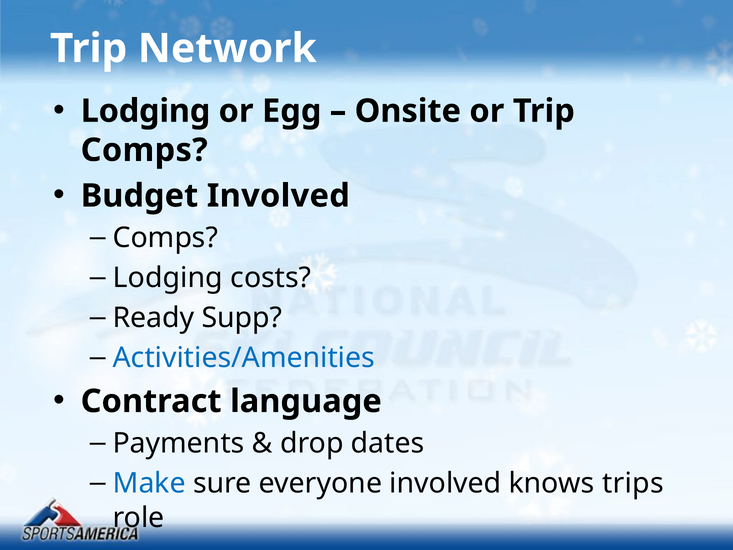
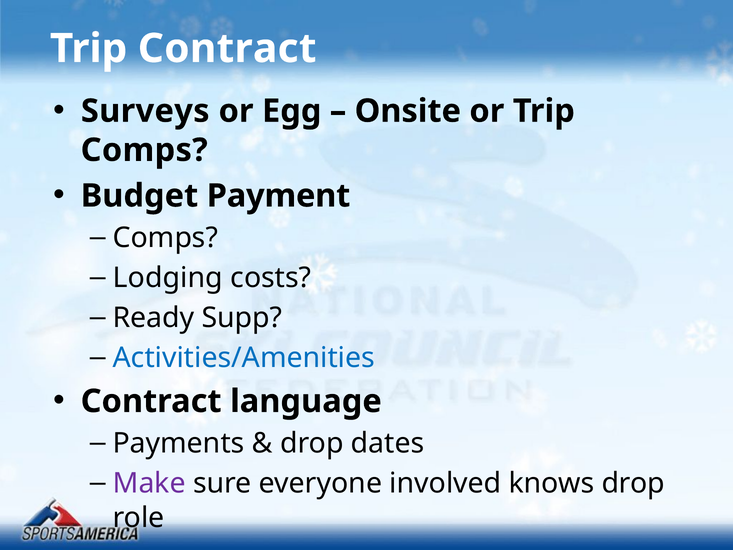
Trip Network: Network -> Contract
Lodging at (145, 111): Lodging -> Surveys
Budget Involved: Involved -> Payment
Make colour: blue -> purple
knows trips: trips -> drop
